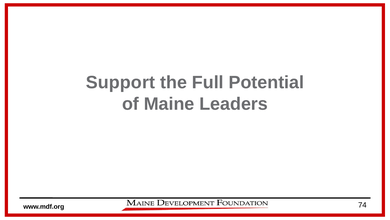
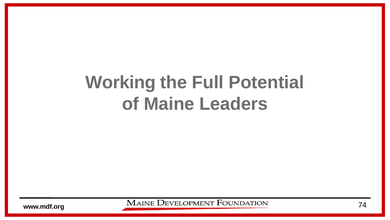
Support: Support -> Working
